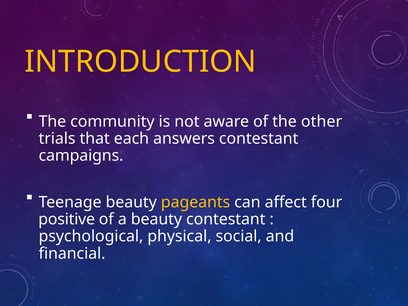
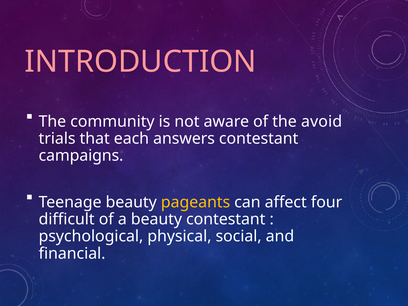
INTRODUCTION colour: yellow -> pink
other: other -> avoid
positive: positive -> difficult
